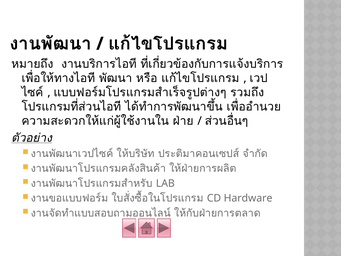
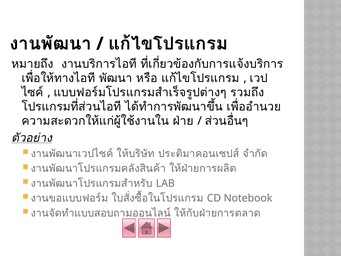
Hardware: Hardware -> Notebook
